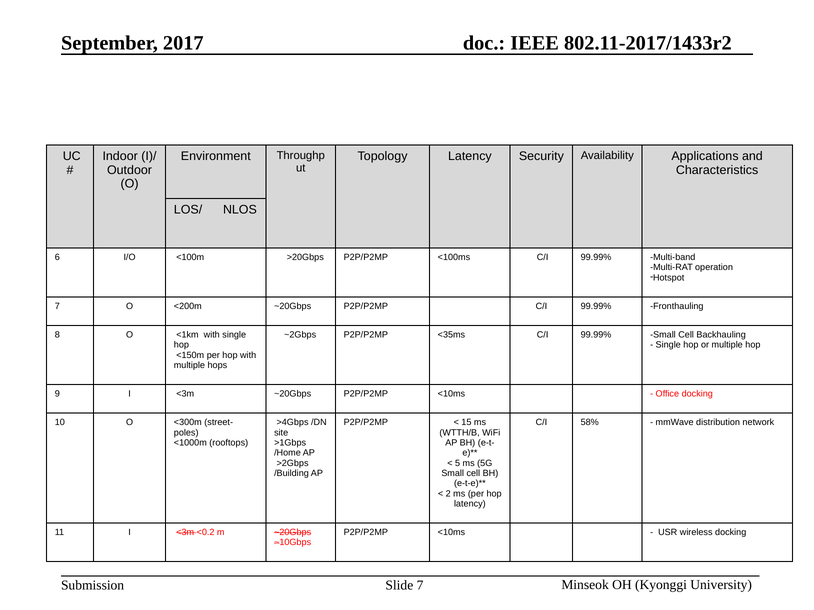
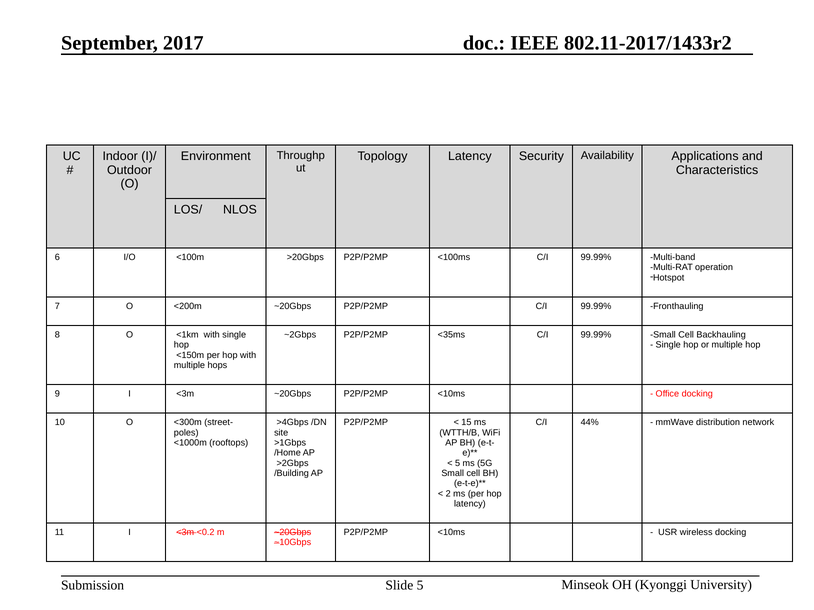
58%: 58% -> 44%
Slide 7: 7 -> 5
